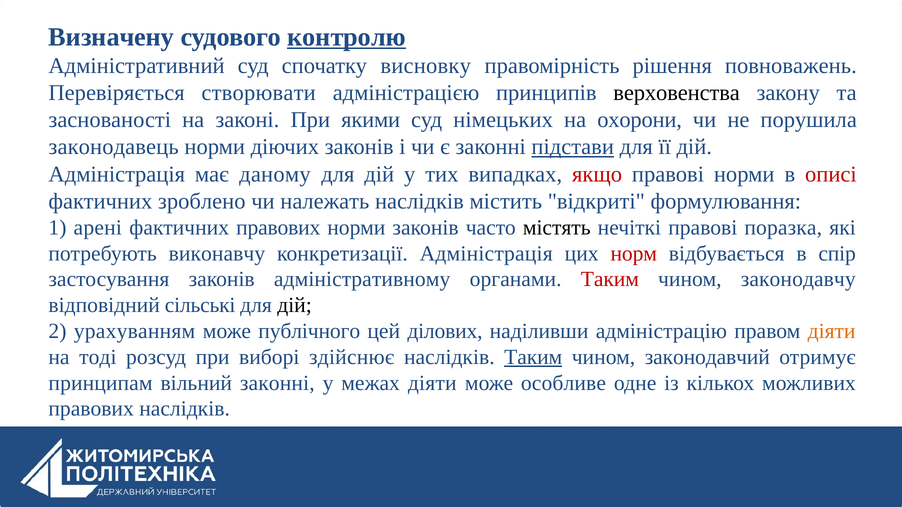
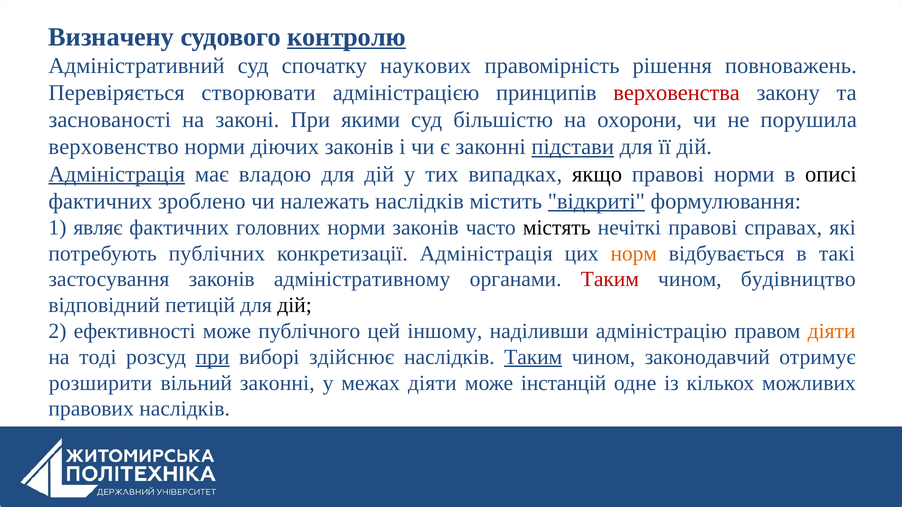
висновку: висновку -> наукових
верховенства colour: black -> red
німецьких: німецьких -> більшістю
законодавець: законодавець -> верховенство
Адміністрація at (117, 174) underline: none -> present
даному: даному -> владою
якщо colour: red -> black
описі colour: red -> black
відкриті underline: none -> present
арені: арені -> являє
фактичних правових: правових -> головних
поразка: поразка -> справах
виконавчу: виконавчу -> публічних
норм colour: red -> orange
спір: спір -> такі
законодавчу: законодавчу -> будівництво
сільські: сільські -> петицій
урахуванням: урахуванням -> ефективності
ділових: ділових -> іншому
при at (213, 357) underline: none -> present
принципам: принципам -> розширити
особливе: особливе -> інстанцій
